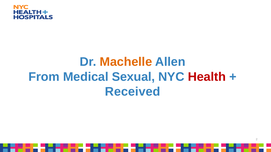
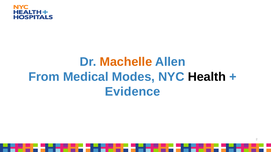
Sexual: Sexual -> Modes
Health colour: red -> black
Received: Received -> Evidence
